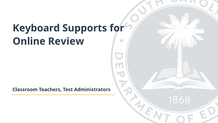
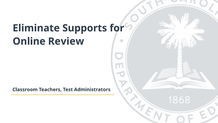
Keyboard: Keyboard -> Eliminate
